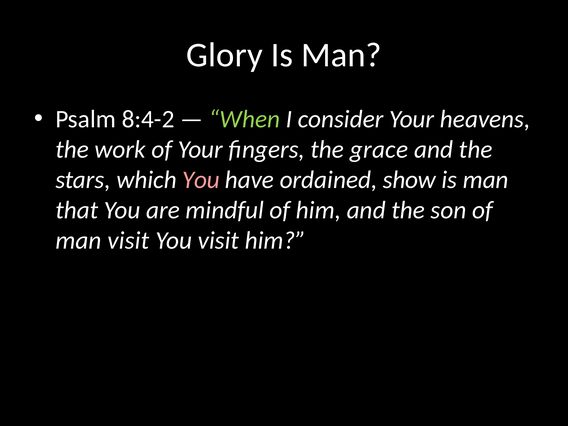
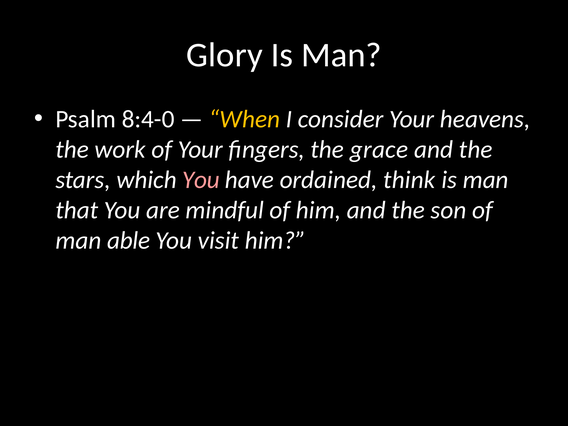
8:4-2: 8:4-2 -> 8:4-0
When colour: light green -> yellow
show: show -> think
man visit: visit -> able
